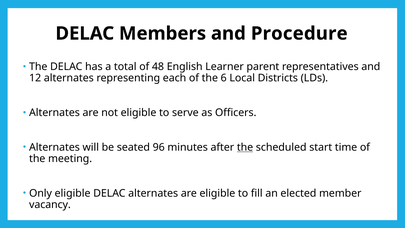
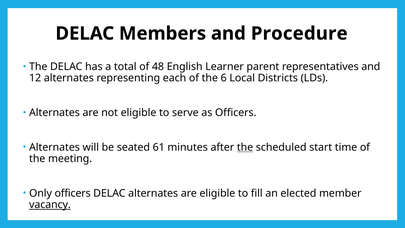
96: 96 -> 61
Only eligible: eligible -> officers
vacancy underline: none -> present
